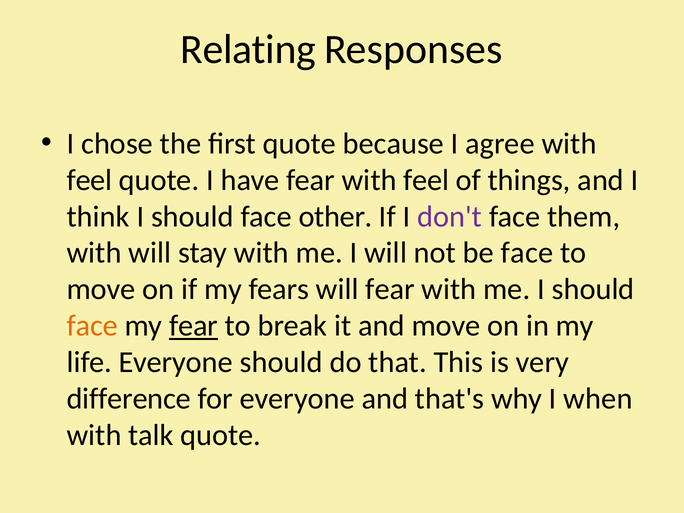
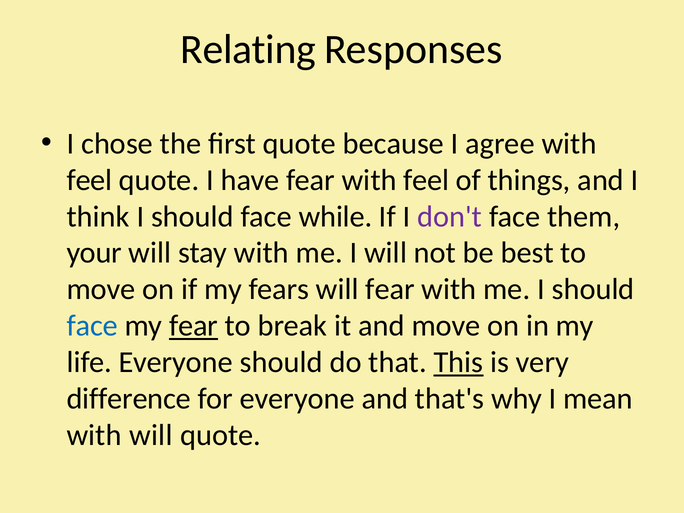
other: other -> while
with at (94, 253): with -> your
be face: face -> best
face at (92, 326) colour: orange -> blue
This underline: none -> present
when: when -> mean
with talk: talk -> will
